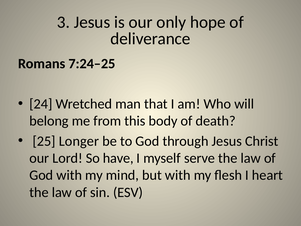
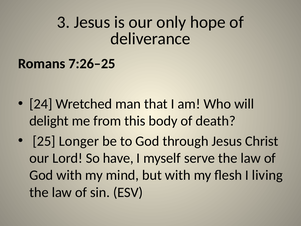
7:24–25: 7:24–25 -> 7:26–25
belong: belong -> delight
heart: heart -> living
